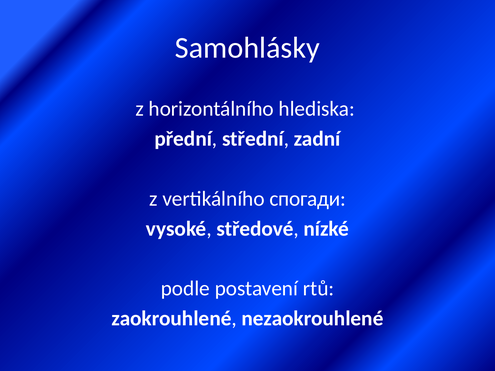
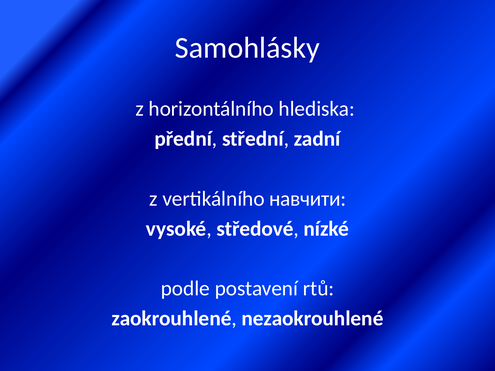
спогади: спогади -> навчити
